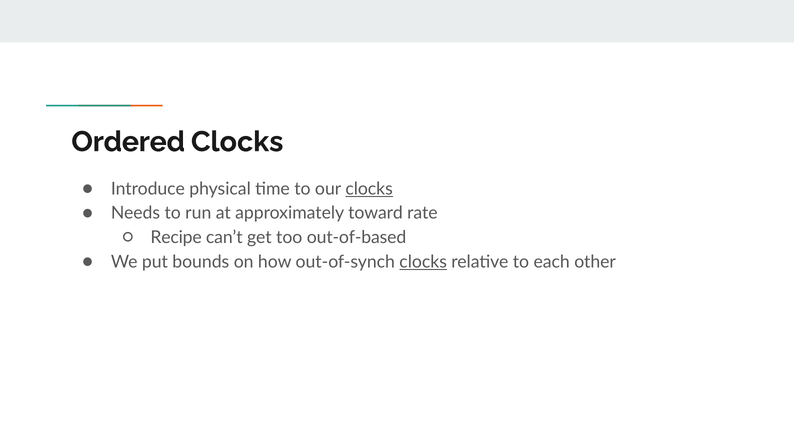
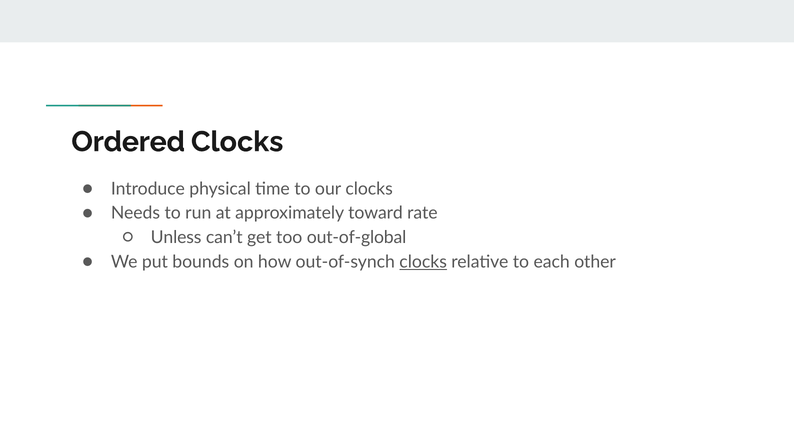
clocks at (369, 189) underline: present -> none
Recipe: Recipe -> Unless
out-of-based: out-of-based -> out-of-global
